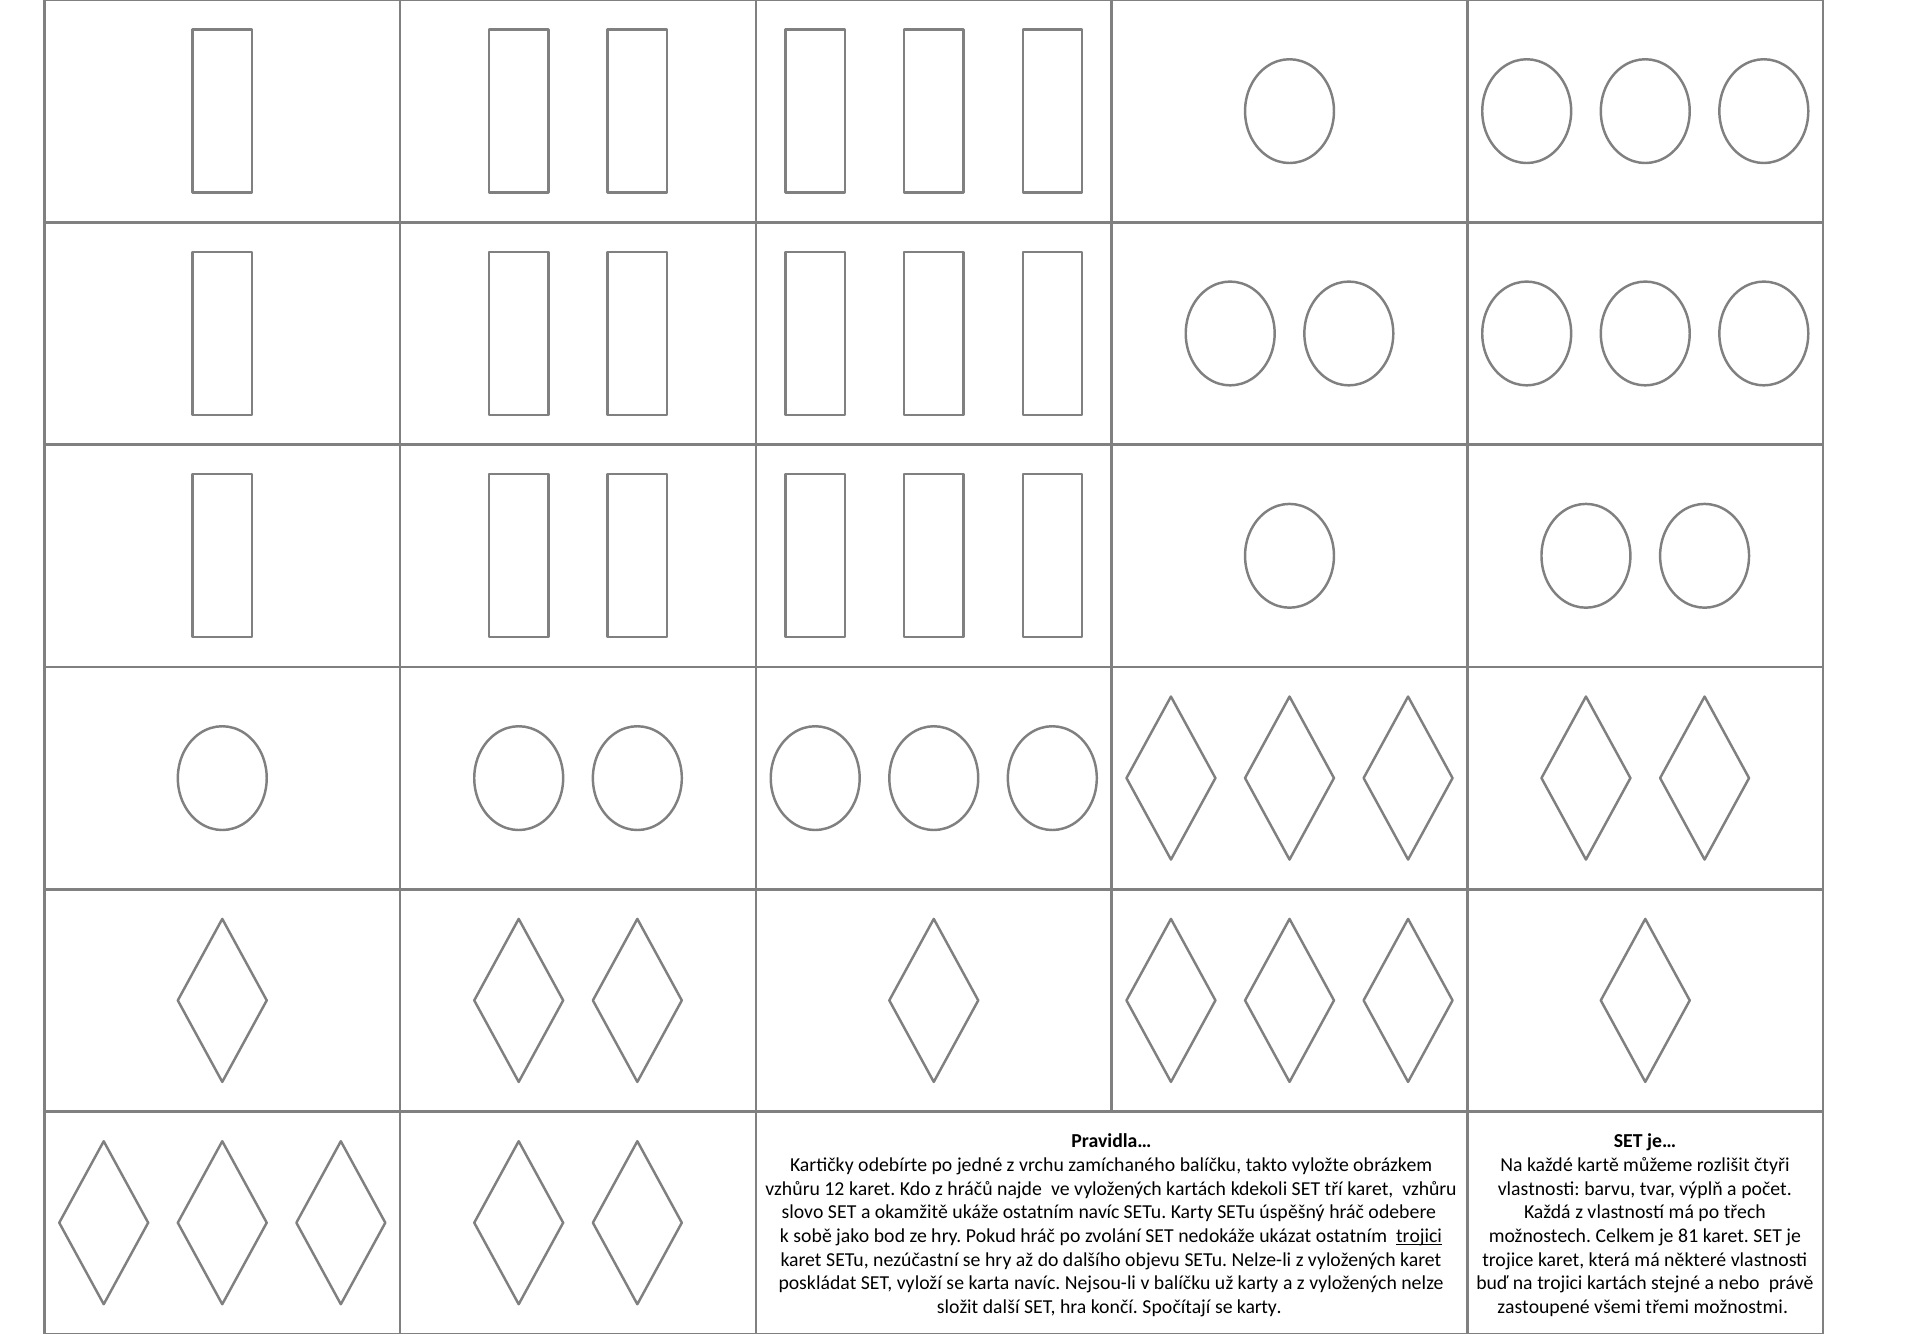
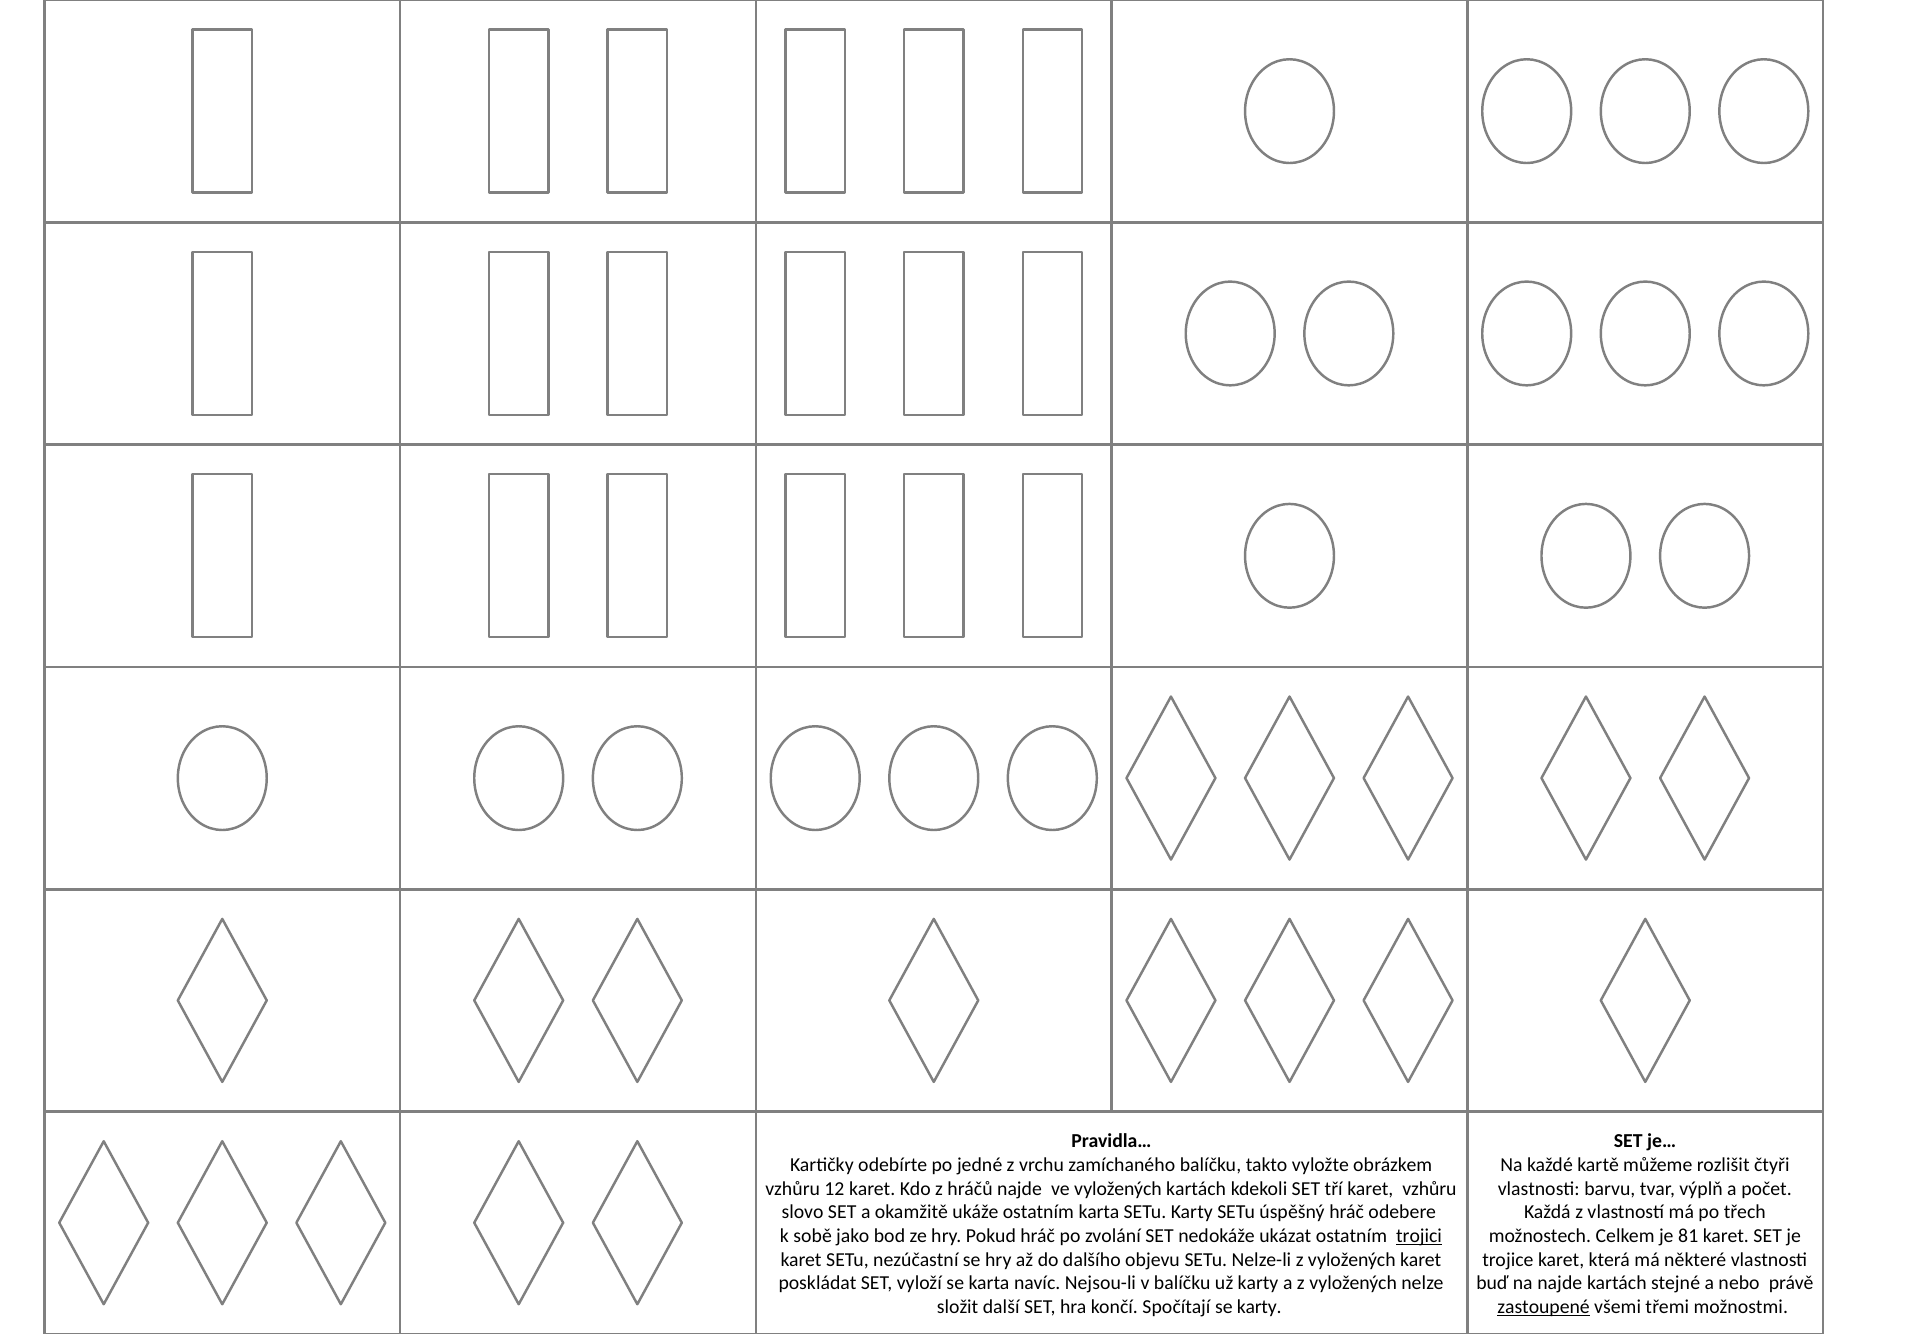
ostatním navíc: navíc -> karta
na trojici: trojici -> najde
zastoupené underline: none -> present
